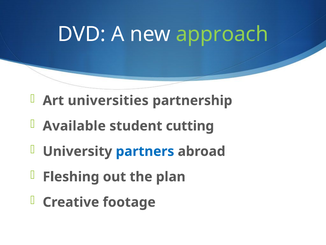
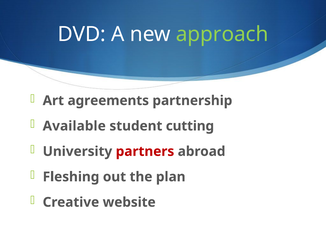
universities: universities -> agreements
partners colour: blue -> red
footage: footage -> website
